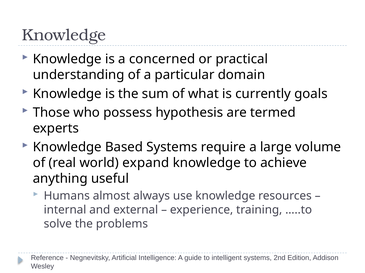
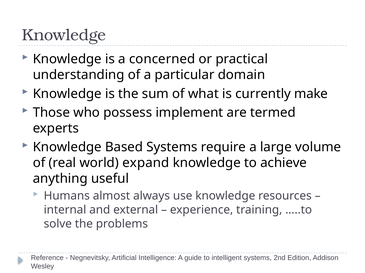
goals: goals -> make
hypothesis: hypothesis -> implement
